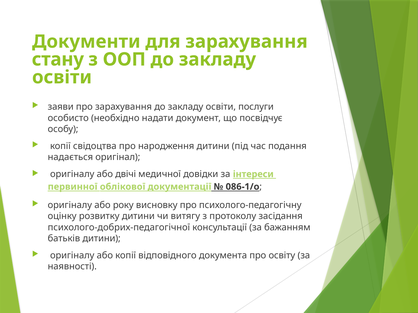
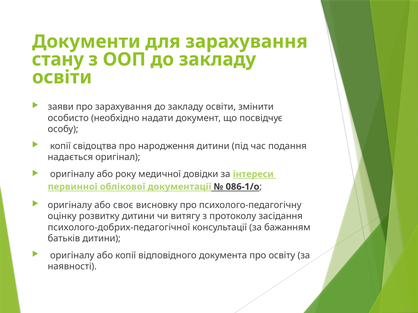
послуги: послуги -> змінити
двічі: двічі -> року
року: року -> своє
